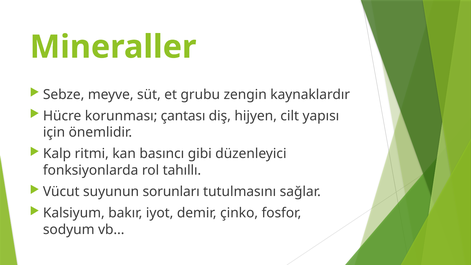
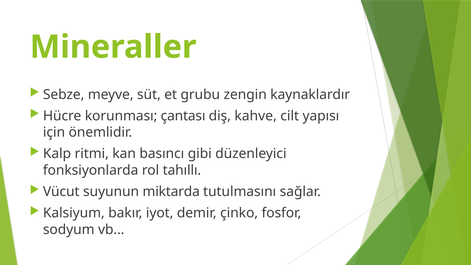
hijyen: hijyen -> kahve
sorunları: sorunları -> miktarda
